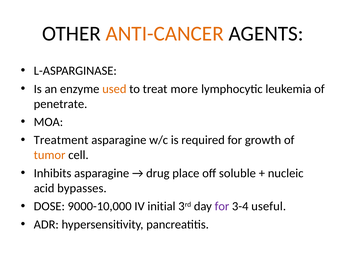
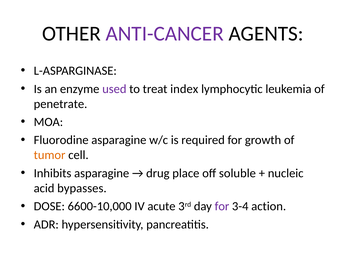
ANTI-CANCER colour: orange -> purple
used colour: orange -> purple
more: more -> index
Treatment: Treatment -> Fluorodine
9000-10,000: 9000-10,000 -> 6600-10,000
initial: initial -> acute
useful: useful -> action
